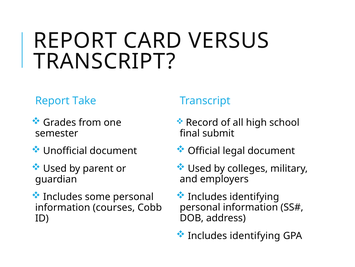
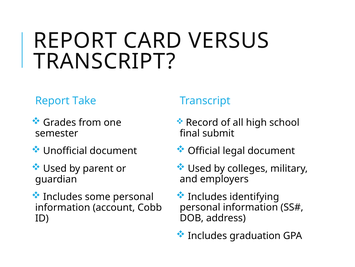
courses: courses -> account
identifying at (255, 235): identifying -> graduation
